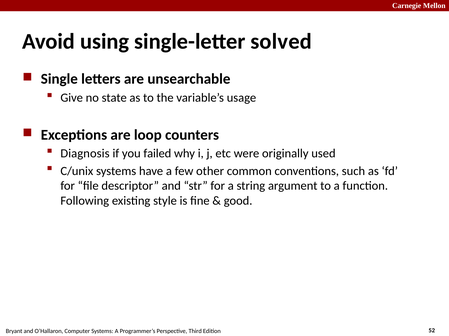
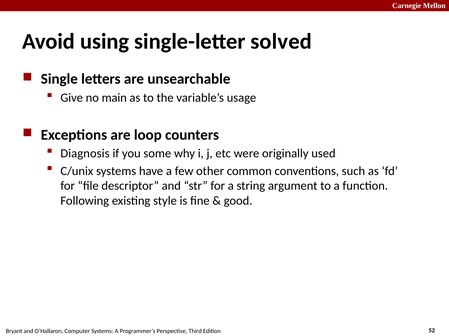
state: state -> main
failed: failed -> some
